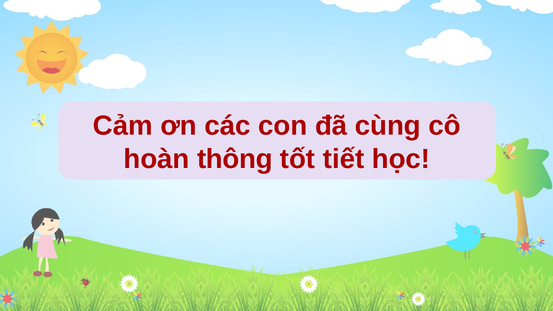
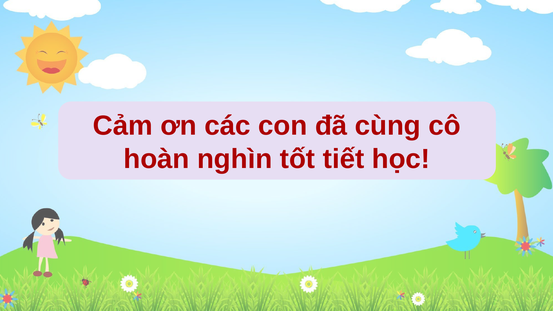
thông: thông -> nghìn
